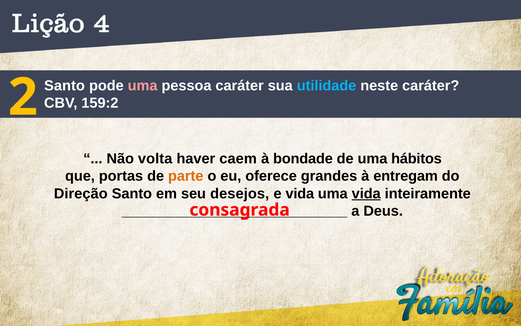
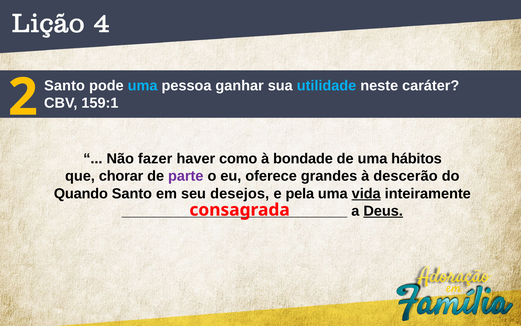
uma at (143, 85) colour: pink -> light blue
pessoa caráter: caráter -> ganhar
159:2: 159:2 -> 159:1
volta: volta -> fazer
caem: caem -> como
portas: portas -> chorar
parte colour: orange -> purple
entregam: entregam -> descerão
Direção: Direção -> Quando
e vida: vida -> pela
Deus underline: none -> present
